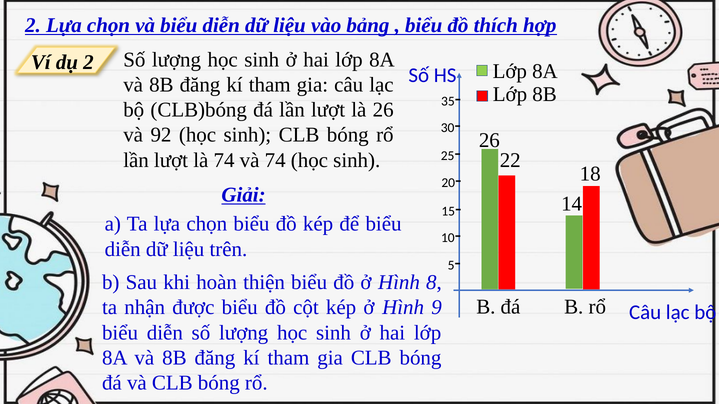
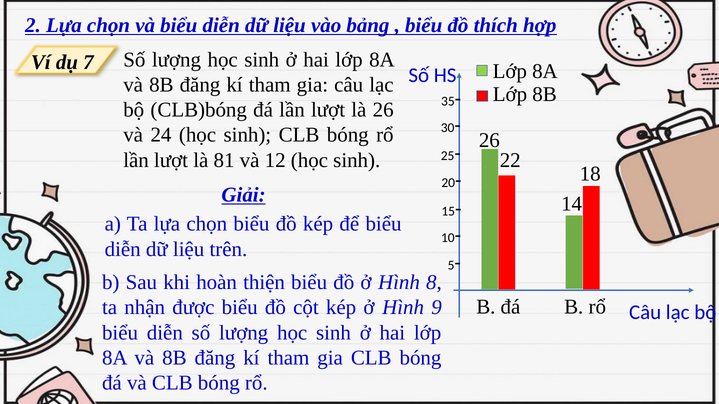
dụ 2: 2 -> 7
92: 92 -> 24
là 74: 74 -> 81
và 74: 74 -> 12
